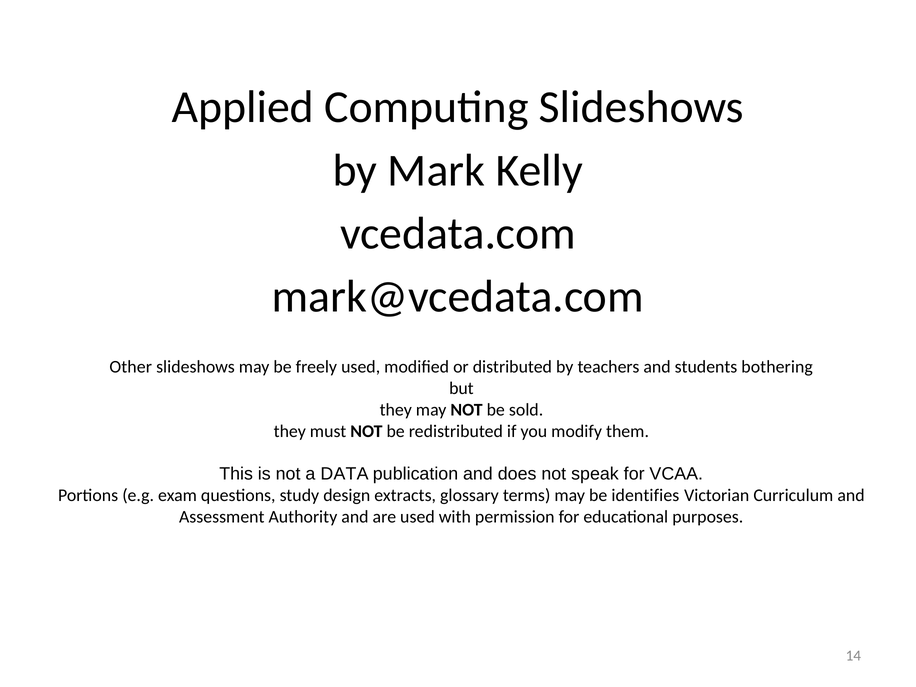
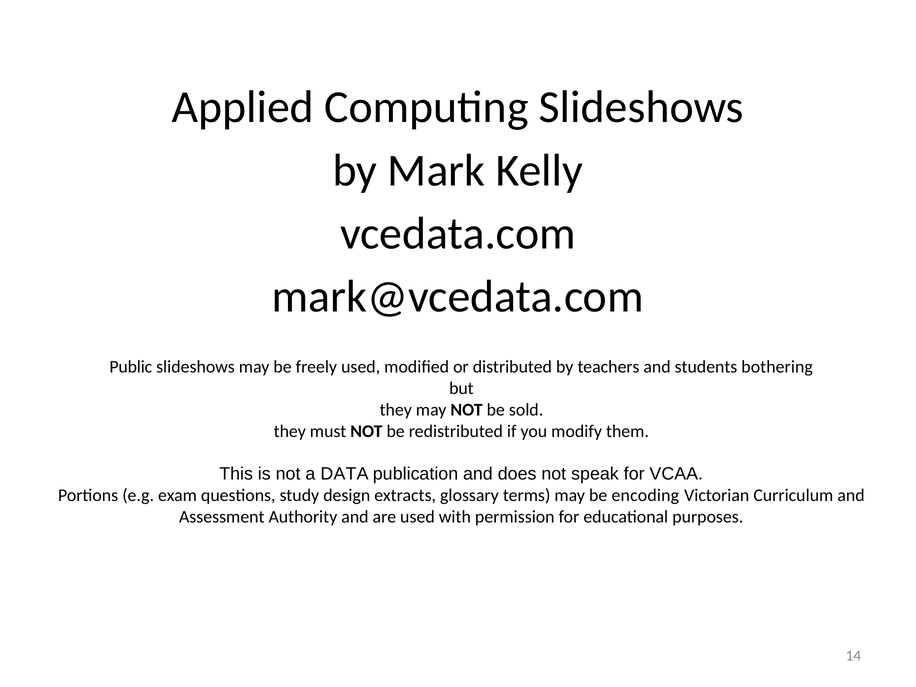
Other: Other -> Public
identifies: identifies -> encoding
